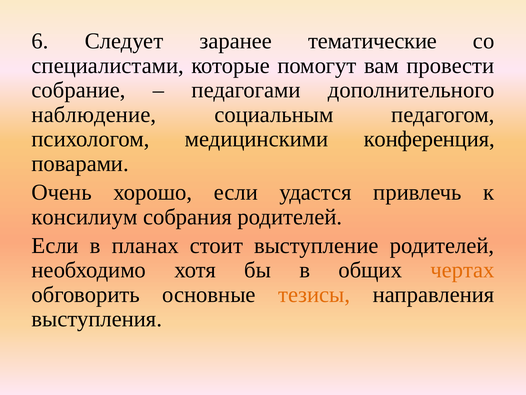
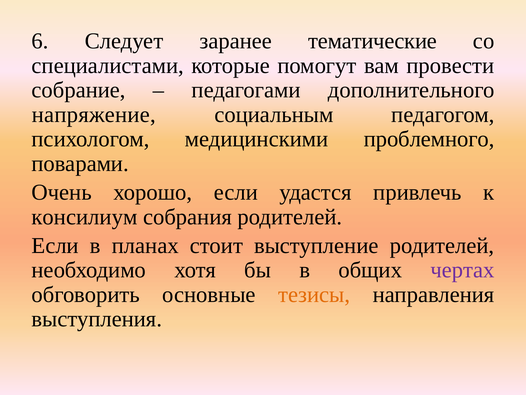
наблюдение: наблюдение -> напряжение
конференция: конференция -> проблемного
чертах colour: orange -> purple
